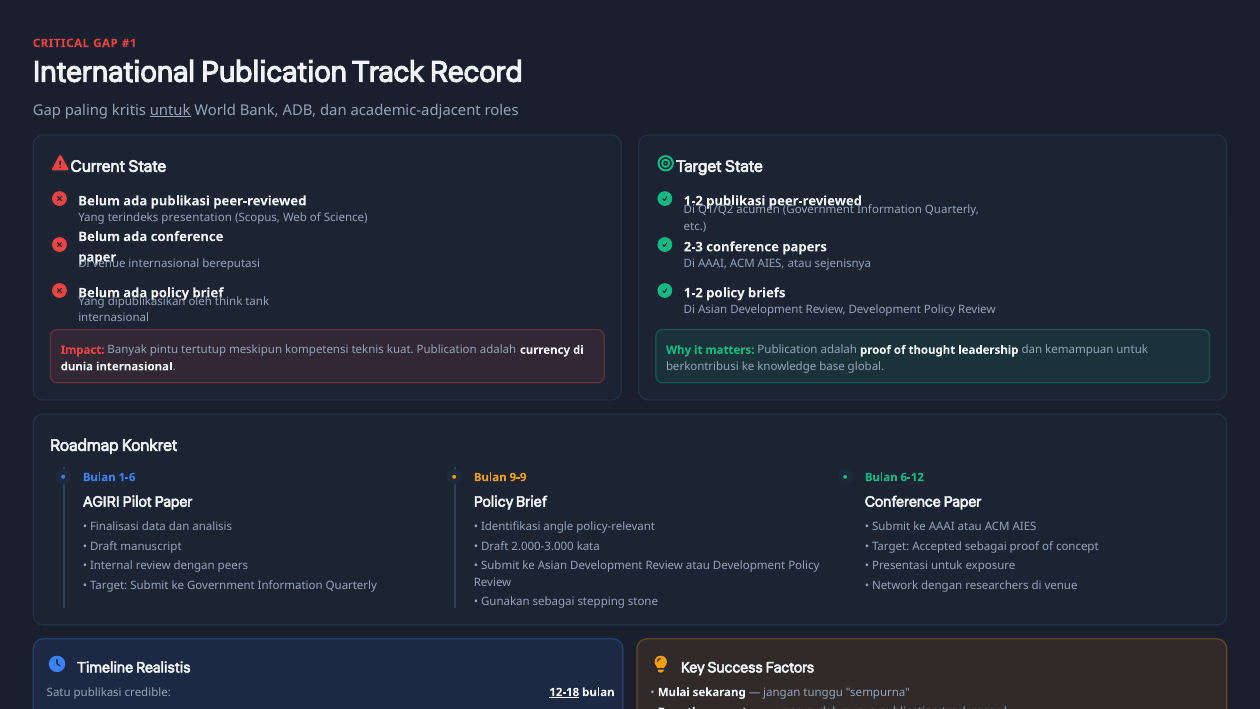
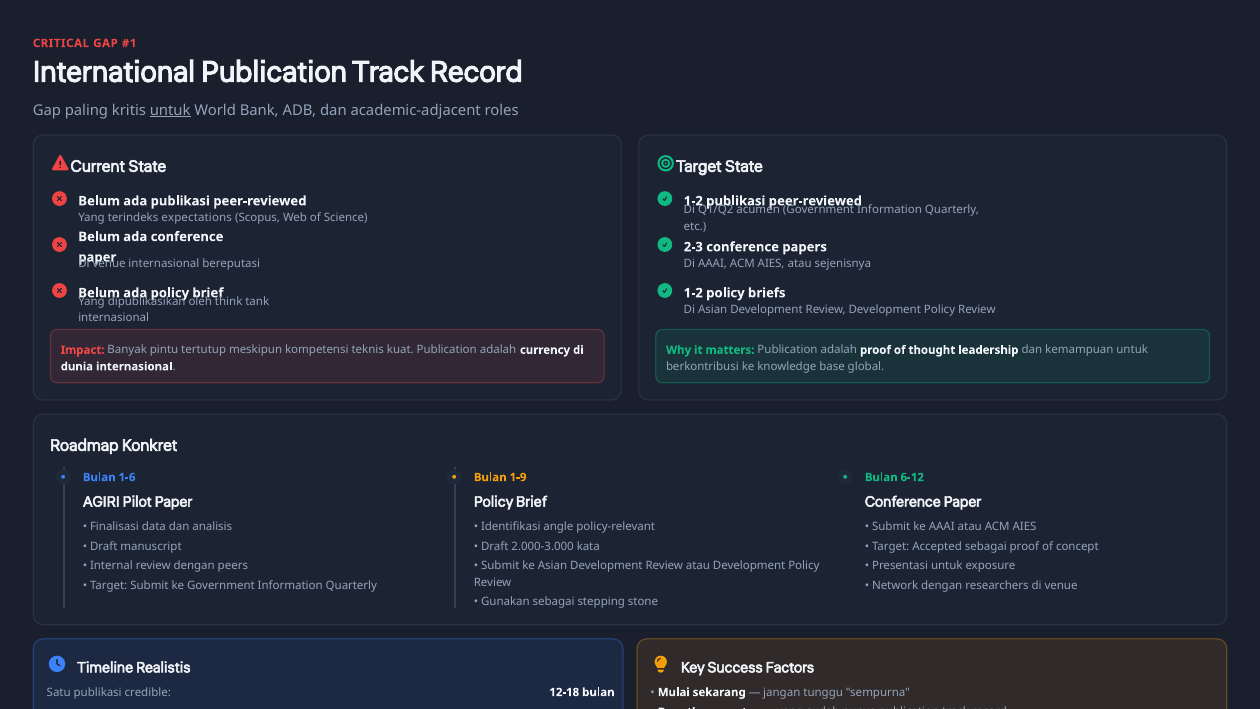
presentation: presentation -> expectations
9-9: 9-9 -> 1-9
12-18 underline: present -> none
